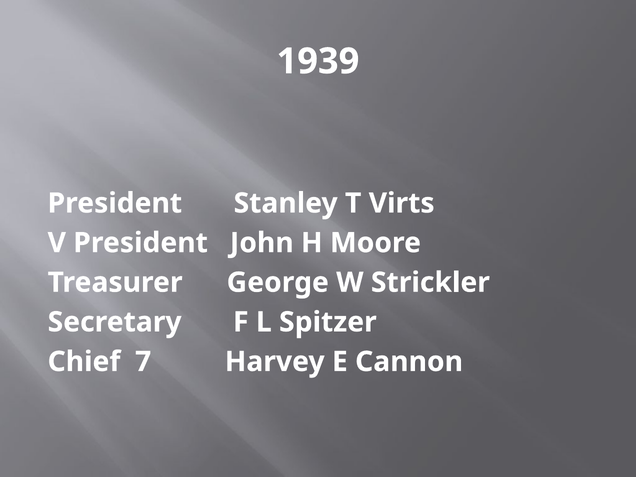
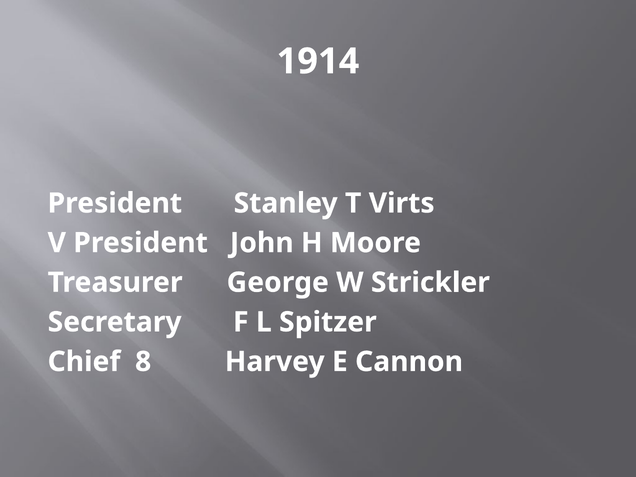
1939: 1939 -> 1914
7: 7 -> 8
